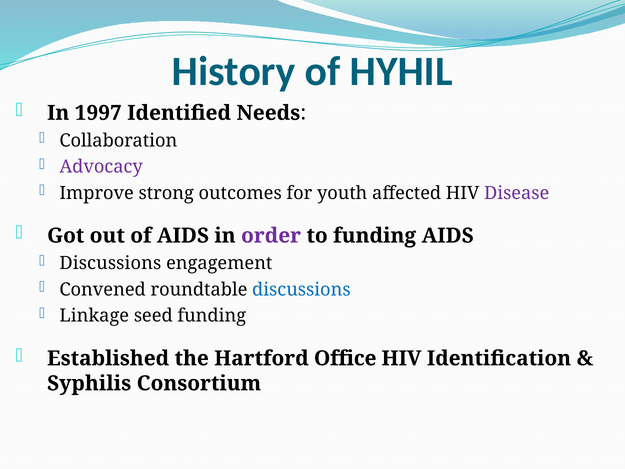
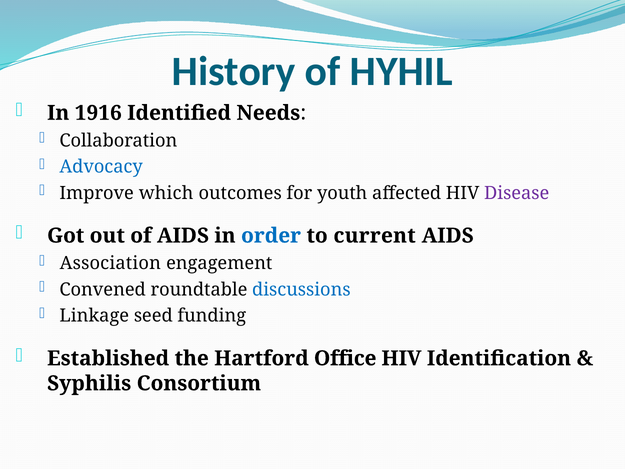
1997: 1997 -> 1916
Advocacy colour: purple -> blue
strong: strong -> which
order colour: purple -> blue
to funding: funding -> current
Discussions at (110, 263): Discussions -> Association
